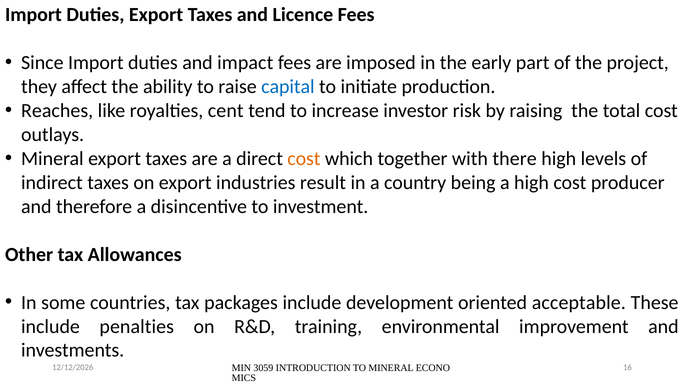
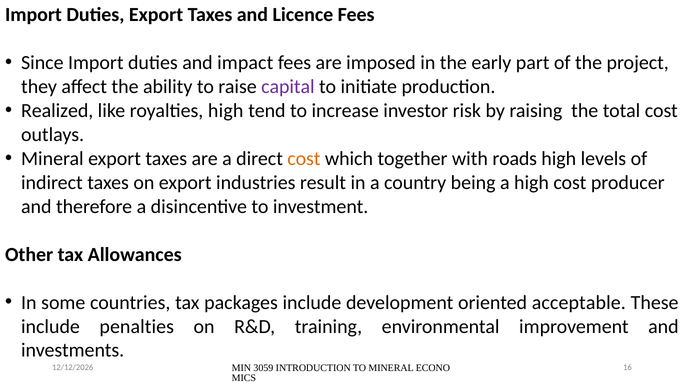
capital colour: blue -> purple
Reaches: Reaches -> Realized
royalties cent: cent -> high
there: there -> roads
